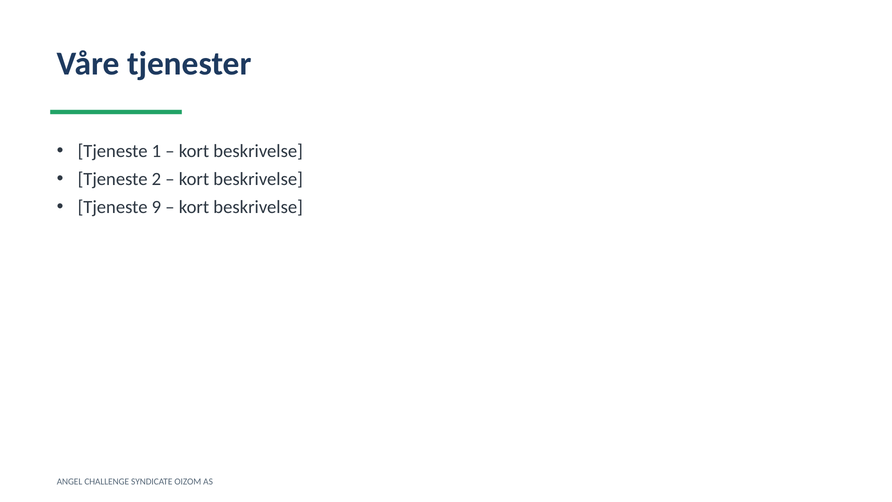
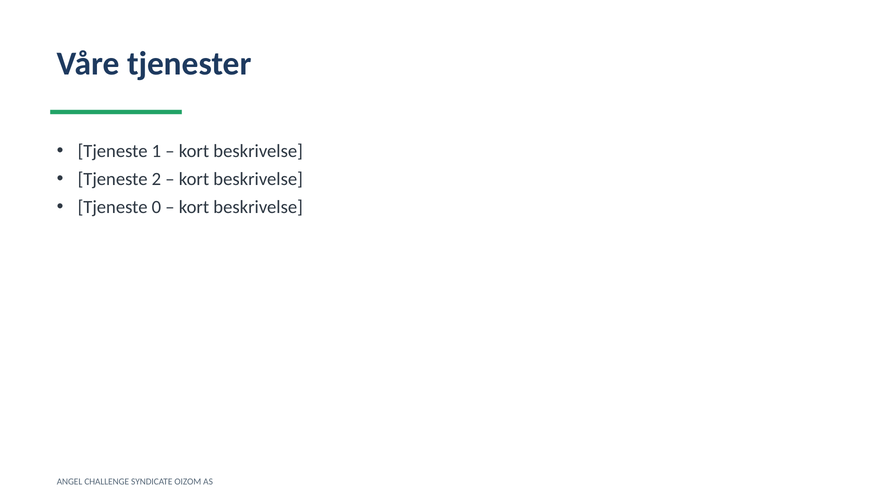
9: 9 -> 0
